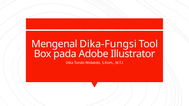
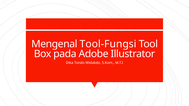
Dika-Fungsi: Dika-Fungsi -> Tool-Fungsi
